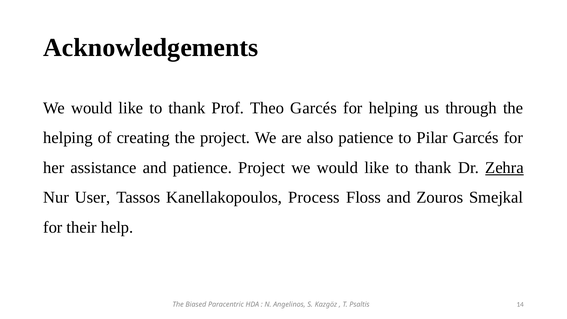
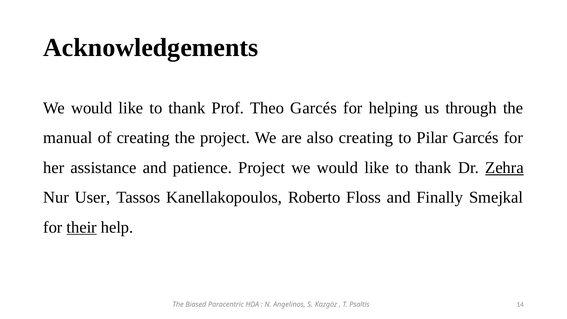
helping at (68, 138): helping -> manual
also patience: patience -> creating
Process: Process -> Roberto
Zouros: Zouros -> Finally
their underline: none -> present
